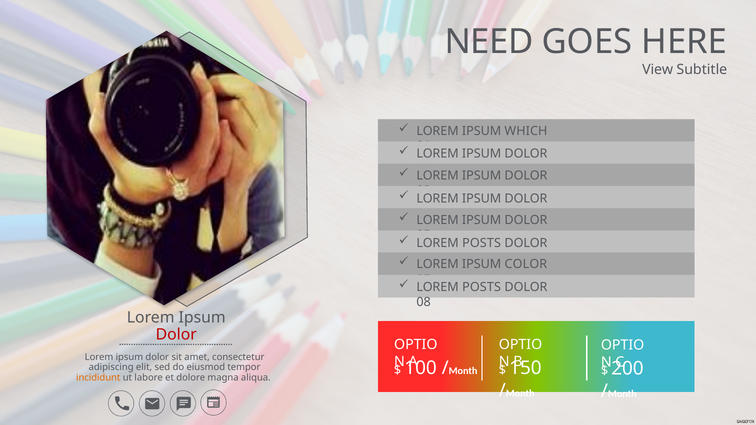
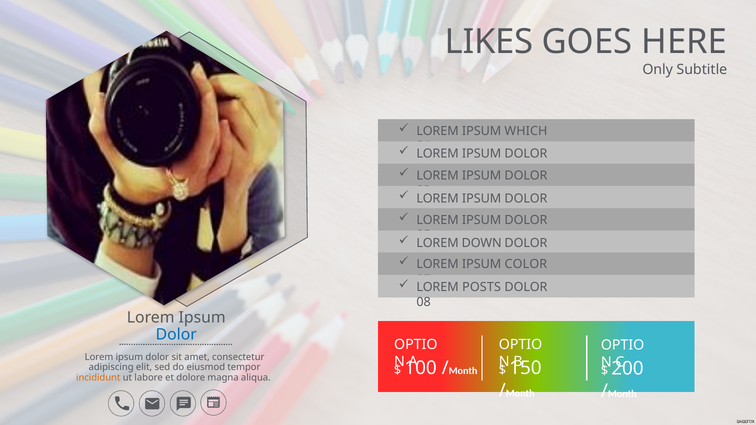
NEED: NEED -> LIKES
View: View -> Only
POSTS at (482, 243): POSTS -> DOWN
Dolor at (176, 335) colour: red -> blue
